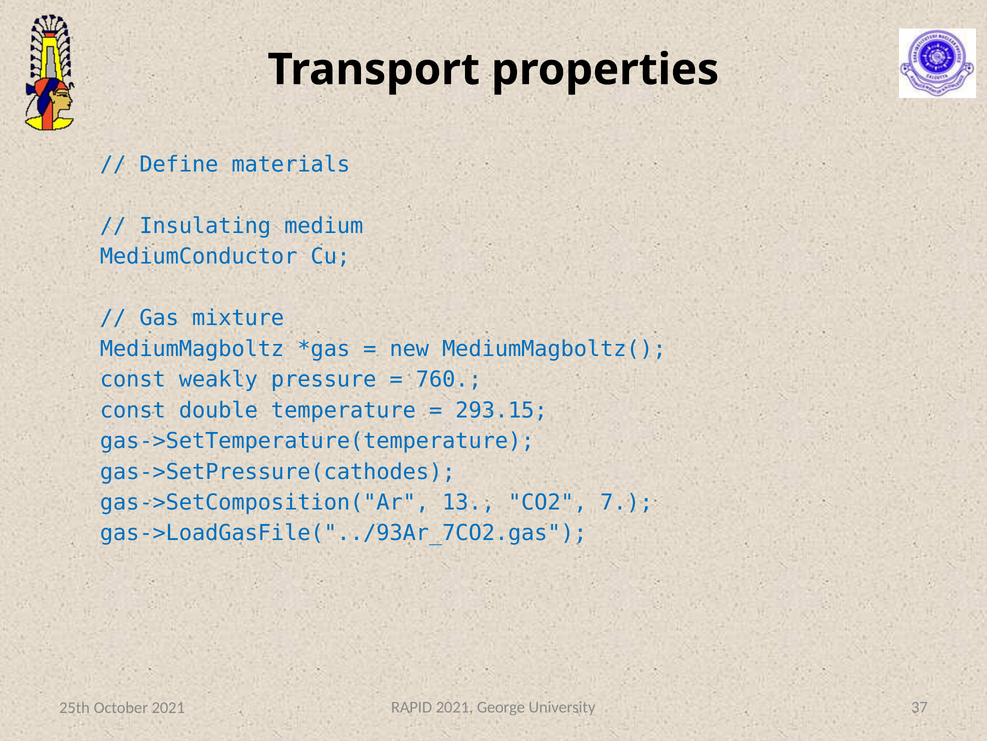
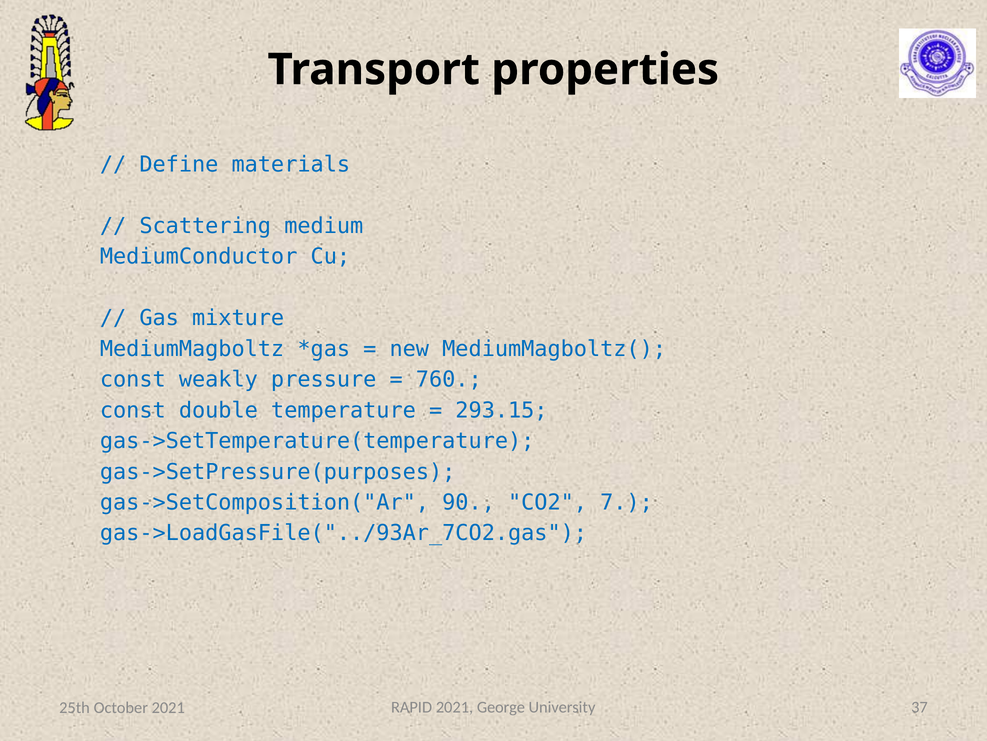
Insulating: Insulating -> Scattering
gas->SetPressure(cathodes: gas->SetPressure(cathodes -> gas->SetPressure(purposes
13: 13 -> 90
